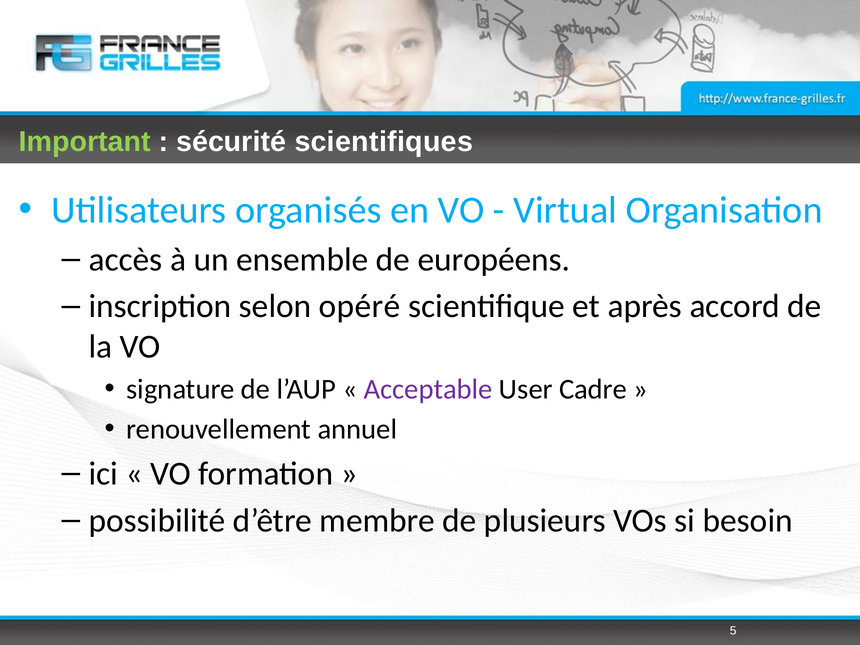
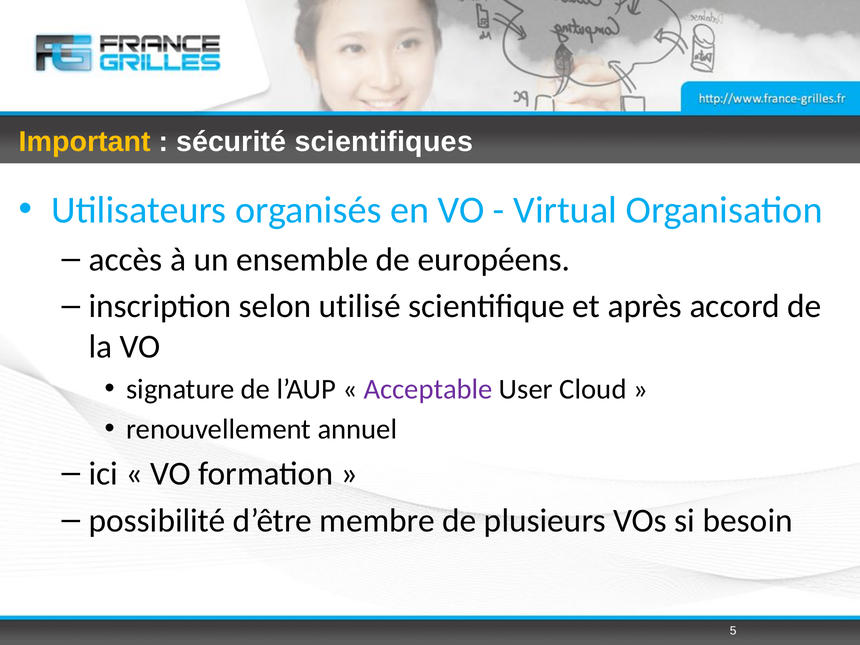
Important colour: light green -> yellow
opéré: opéré -> utilisé
Cadre: Cadre -> Cloud
